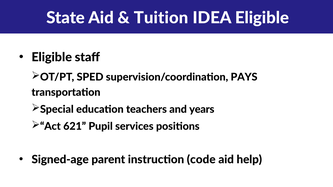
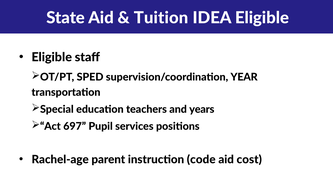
PAYS: PAYS -> YEAR
621: 621 -> 697
Signed-age: Signed-age -> Rachel-age
help: help -> cost
